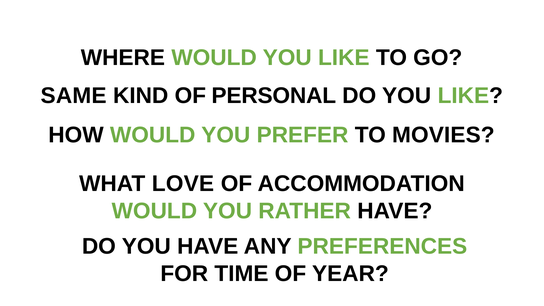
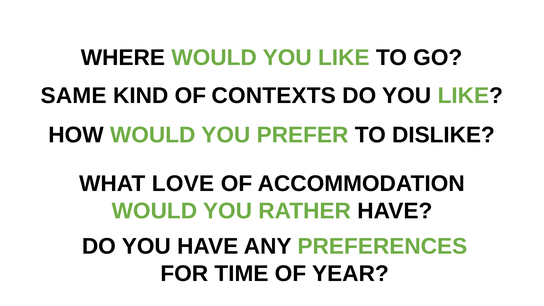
PERSONAL: PERSONAL -> CONTEXTS
MOVIES: MOVIES -> DISLIKE
